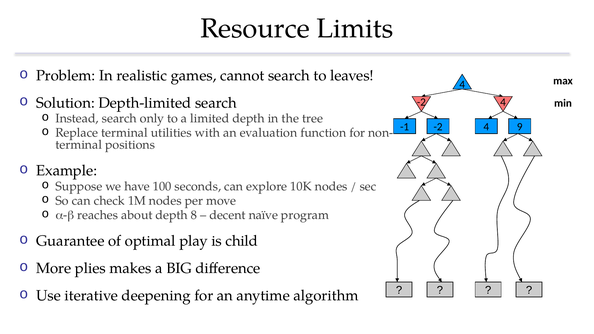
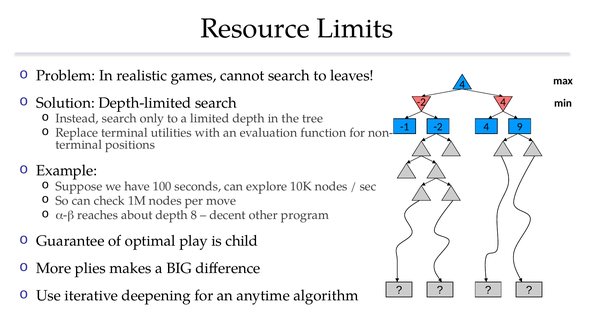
naïve: naïve -> other
